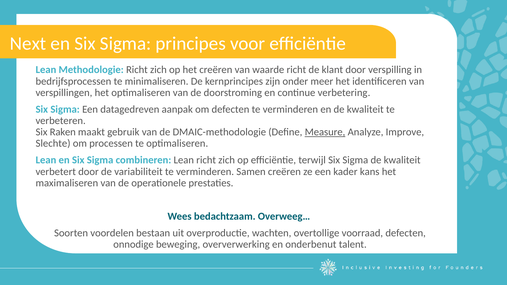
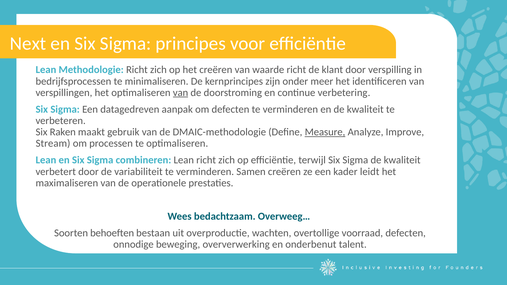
van at (181, 93) underline: none -> present
Slechte: Slechte -> Stream
kans: kans -> leidt
voordelen: voordelen -> behoeften
